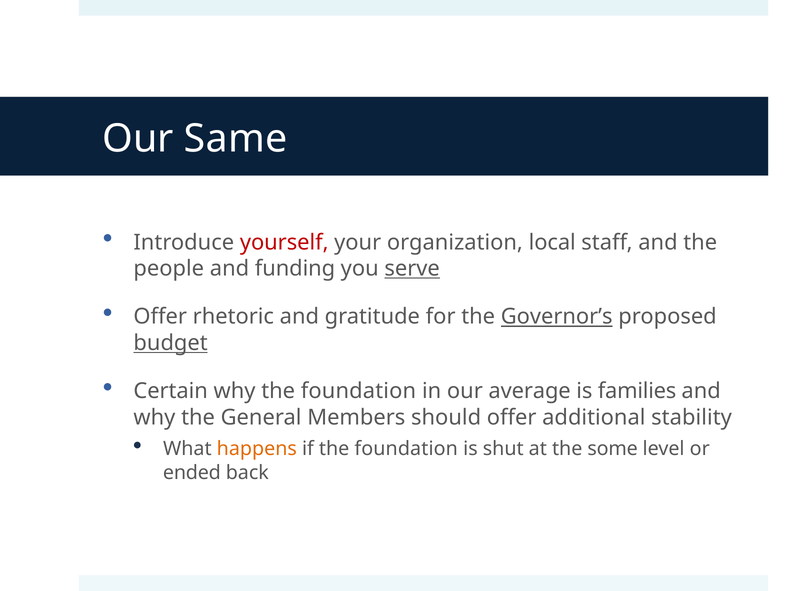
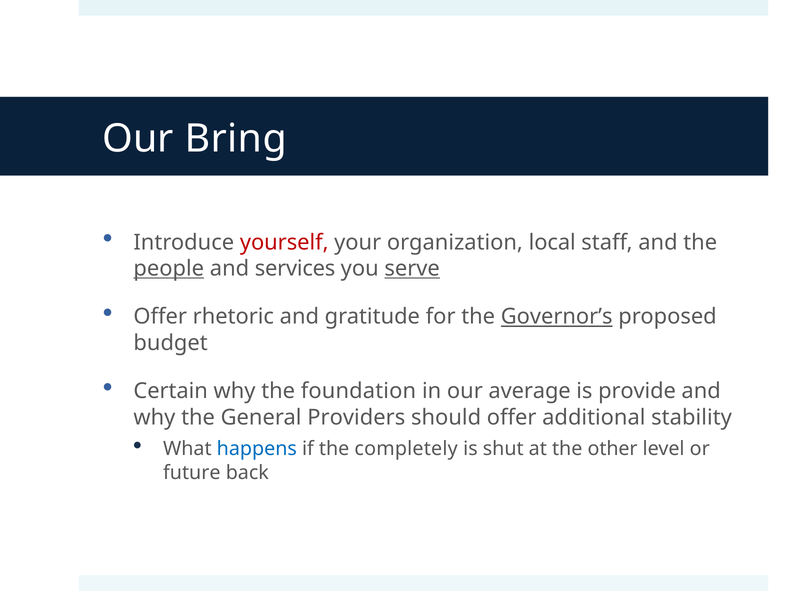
Same: Same -> Bring
people underline: none -> present
funding: funding -> services
budget underline: present -> none
families: families -> provide
Members: Members -> Providers
happens colour: orange -> blue
if the foundation: foundation -> completely
some: some -> other
ended: ended -> future
